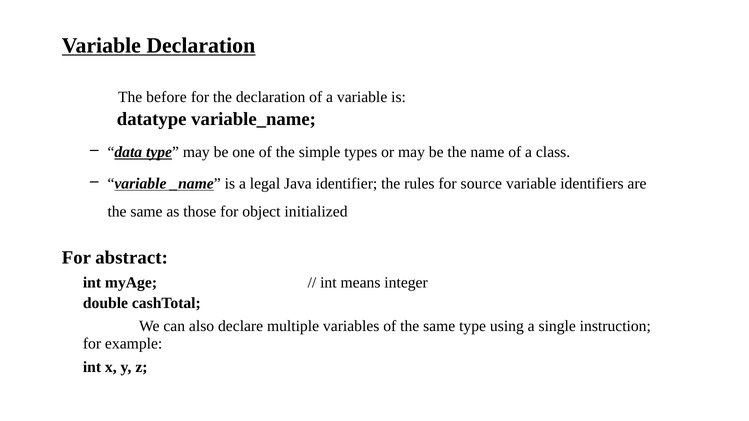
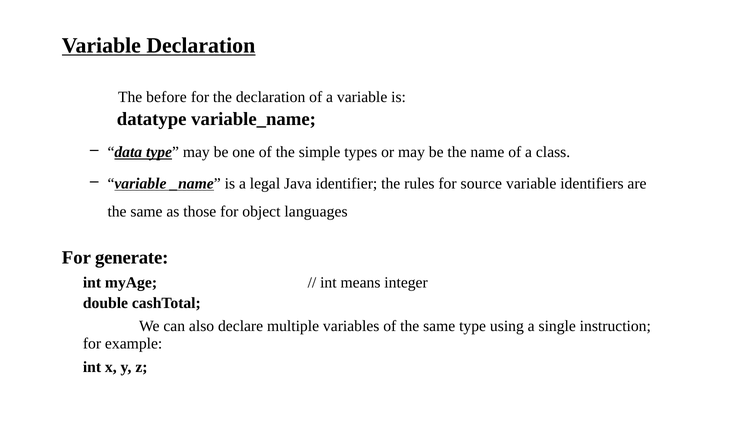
initialized: initialized -> languages
abstract: abstract -> generate
